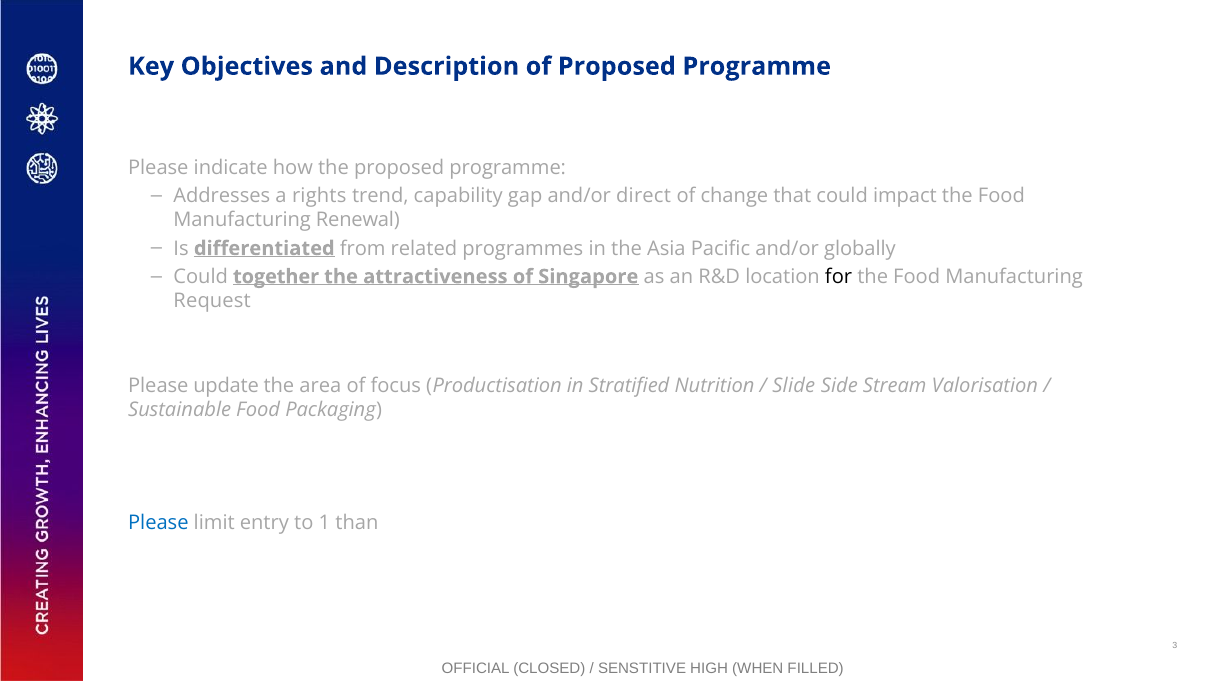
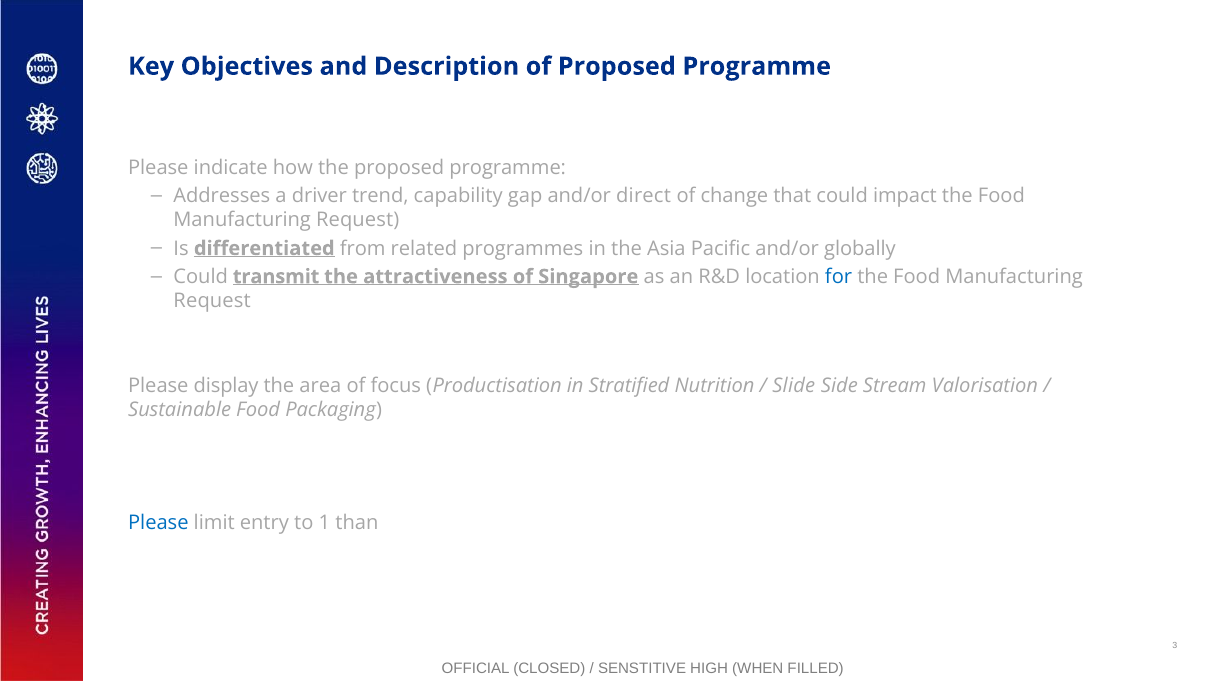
rights: rights -> driver
Renewal at (358, 220): Renewal -> Request
together: together -> transmit
for colour: black -> blue
update: update -> display
